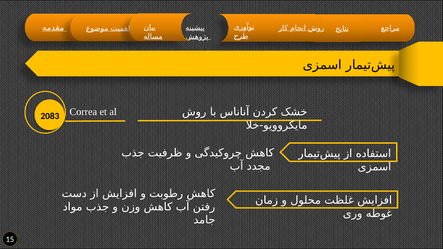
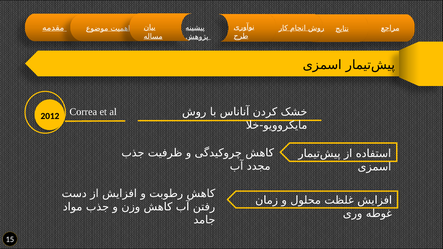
2083: 2083 -> 2012
